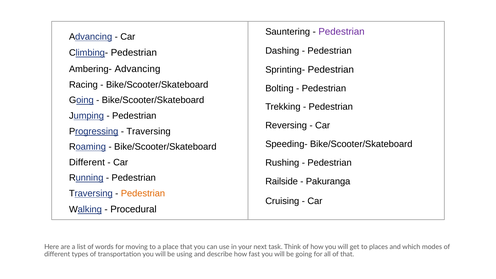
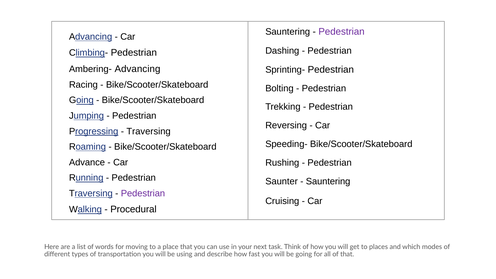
Different at (87, 162): Different -> Advance
Railside: Railside -> Saunter
Pakuranga at (328, 181): Pakuranga -> Sauntering
Pedestrian at (143, 193) colour: orange -> purple
